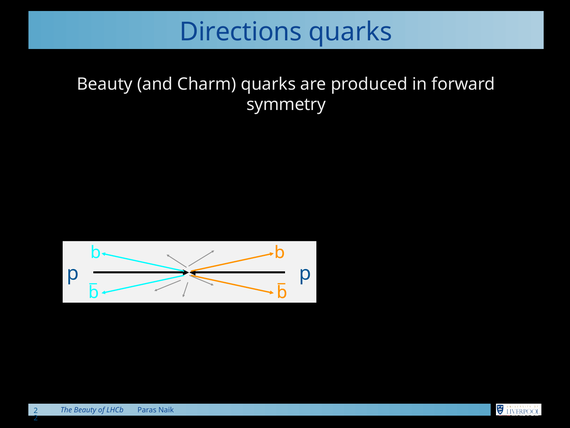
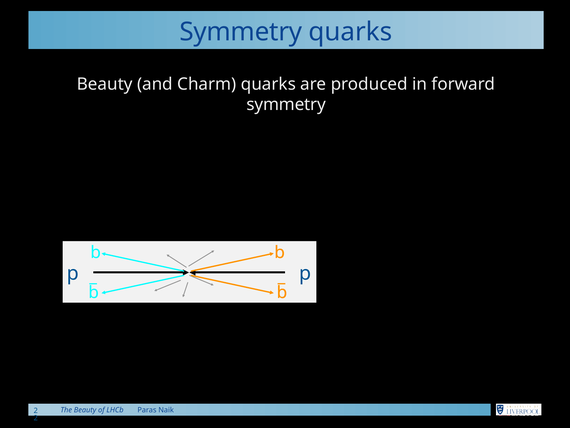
Directions at (241, 32): Directions -> Symmetry
